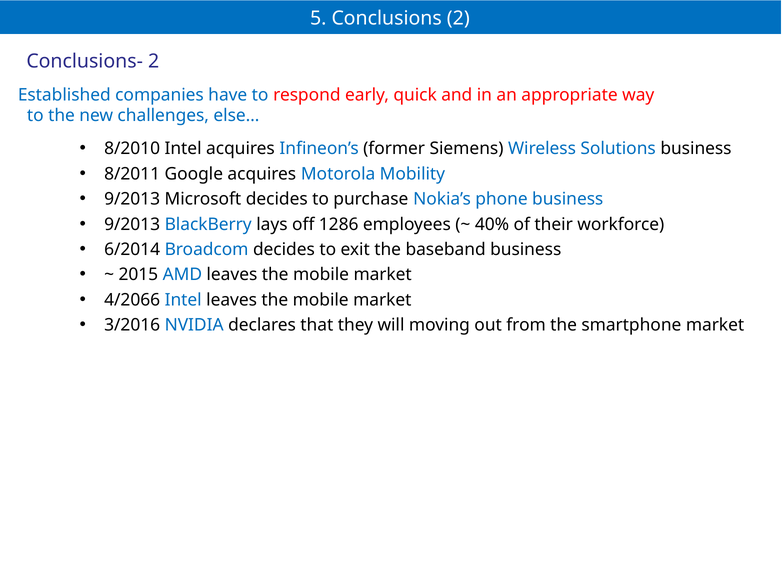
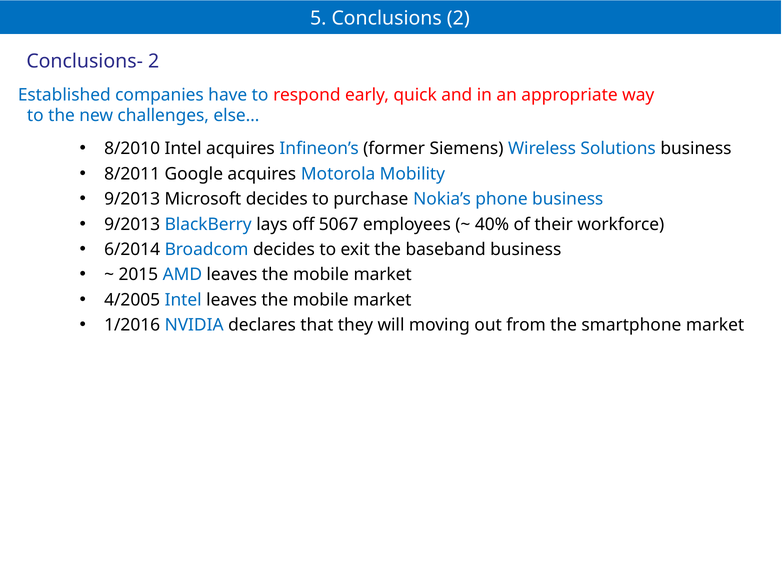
1286: 1286 -> 5067
4/2066: 4/2066 -> 4/2005
3/2016: 3/2016 -> 1/2016
